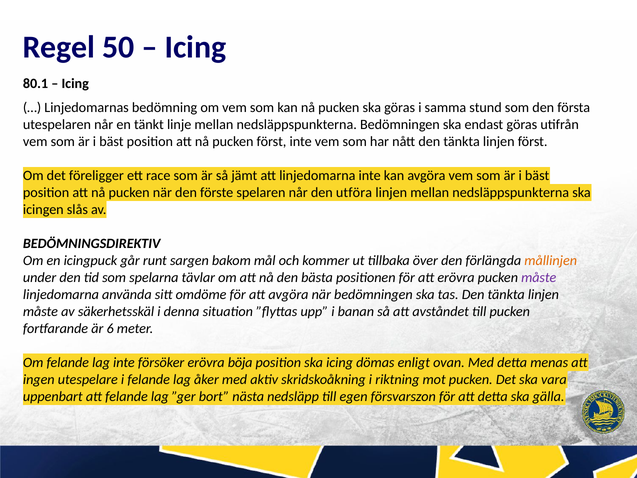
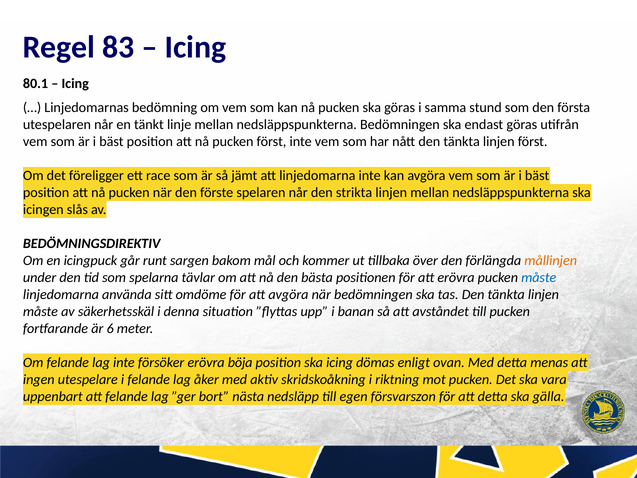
50: 50 -> 83
utföra: utföra -> strikta
måste at (539, 277) colour: purple -> blue
